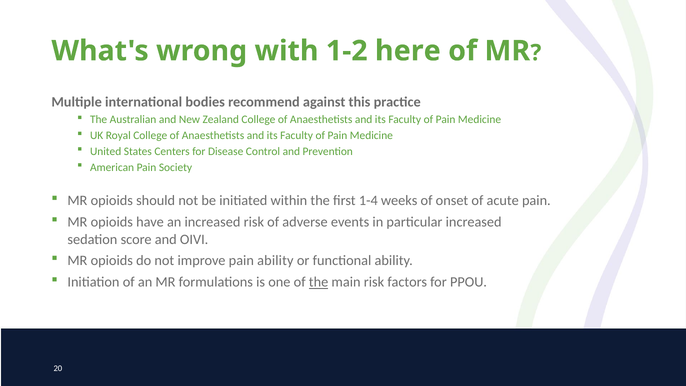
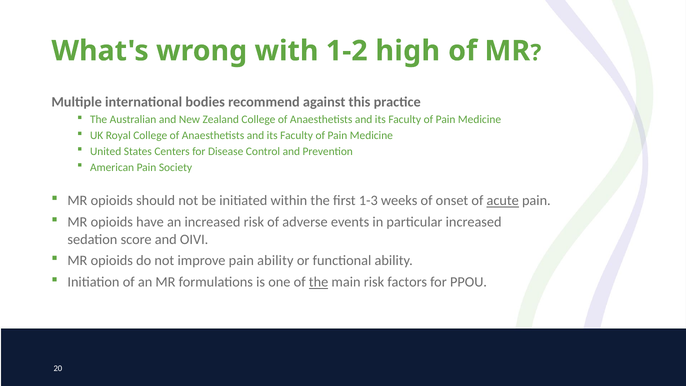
here: here -> high
1-4: 1-4 -> 1-3
acute underline: none -> present
